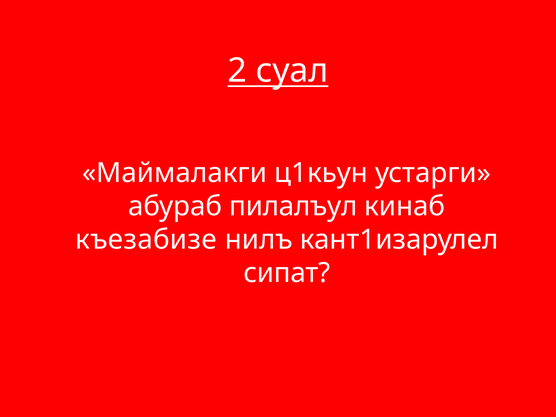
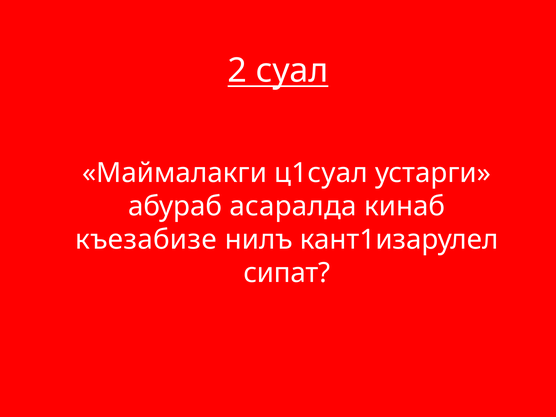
ц1кьун: ц1кьун -> ц1суал
пилалъул: пилалъул -> асаралда
